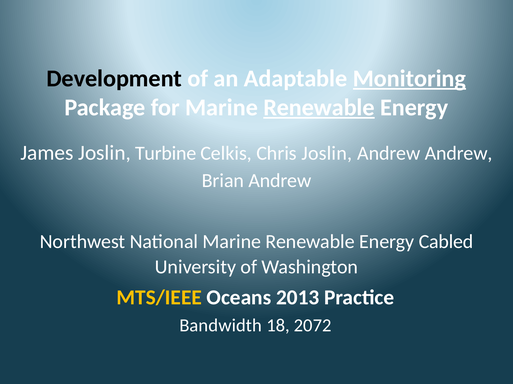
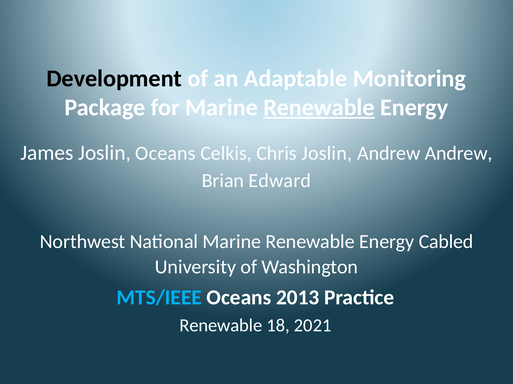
Monitoring underline: present -> none
Joslin Turbine: Turbine -> Oceans
Brian Andrew: Andrew -> Edward
MTS/IEEE colour: yellow -> light blue
Bandwidth at (221, 326): Bandwidth -> Renewable
2072: 2072 -> 2021
